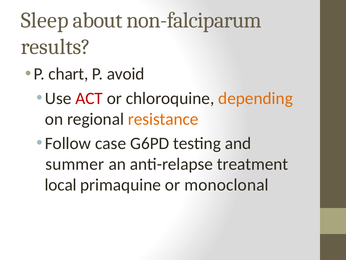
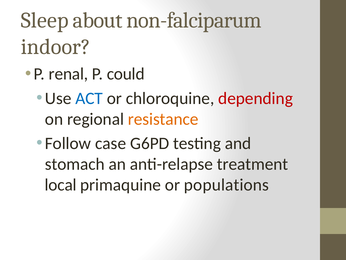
results: results -> indoor
chart: chart -> renal
avoid: avoid -> could
ACT colour: red -> blue
depending colour: orange -> red
summer: summer -> stomach
monoclonal: monoclonal -> populations
